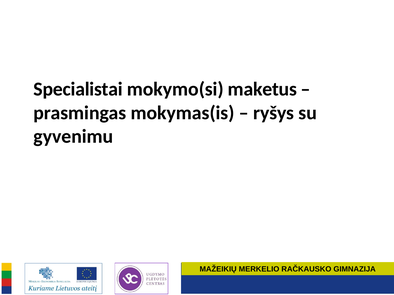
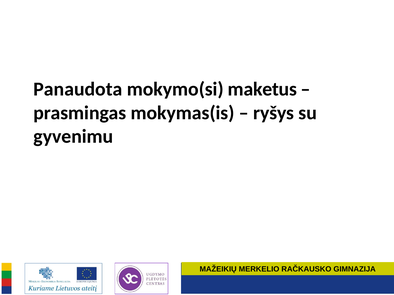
Specialistai: Specialistai -> Panaudota
